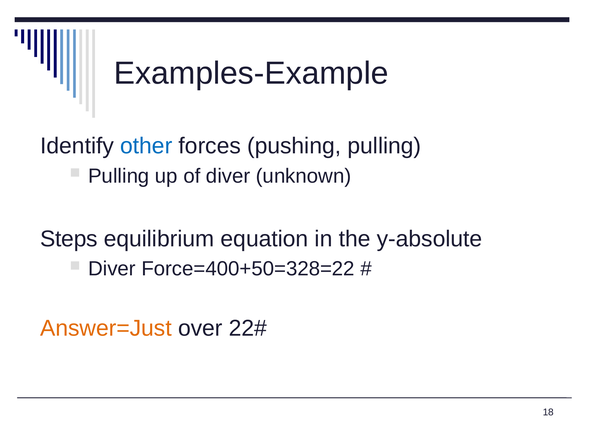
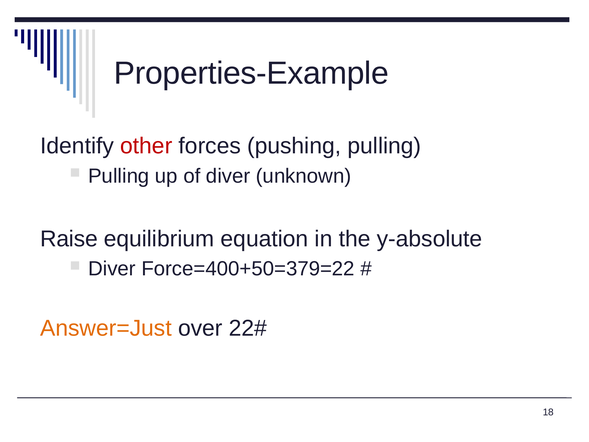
Examples-Example: Examples-Example -> Properties-Example
other colour: blue -> red
Steps: Steps -> Raise
Force=400+50=328=22: Force=400+50=328=22 -> Force=400+50=379=22
